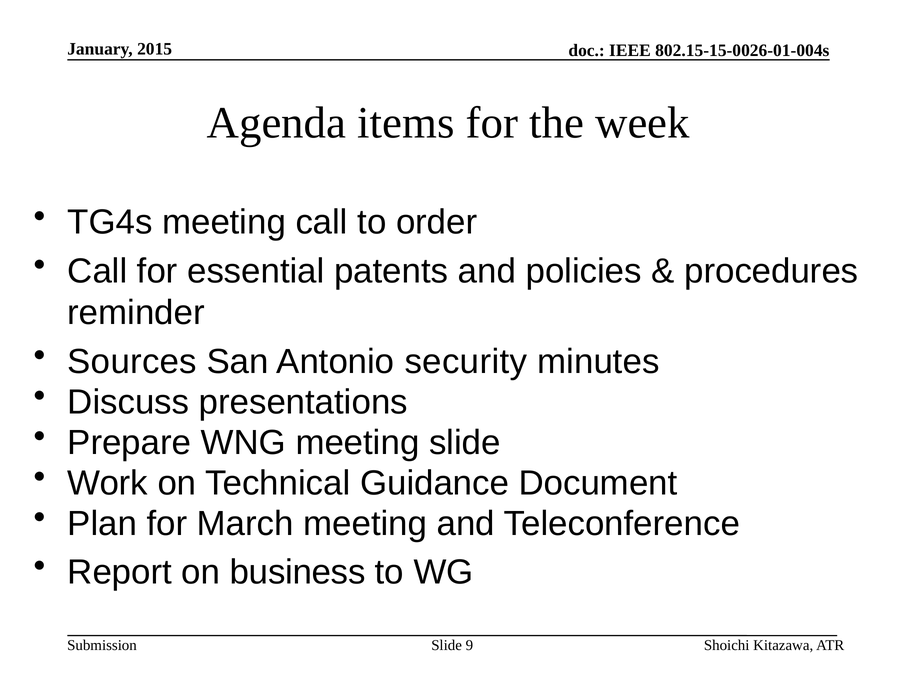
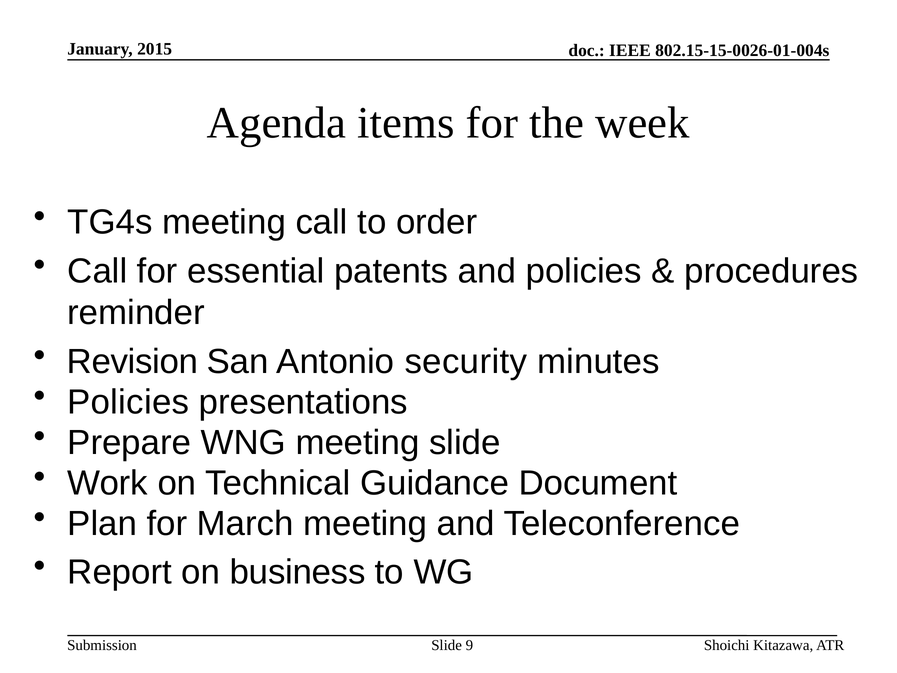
Sources: Sources -> Revision
Discuss at (128, 402): Discuss -> Policies
